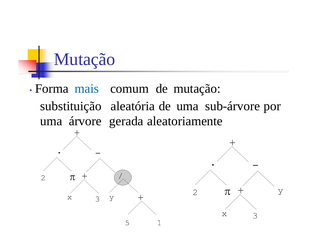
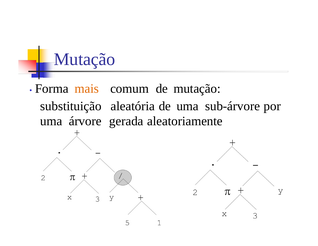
mais colour: blue -> orange
